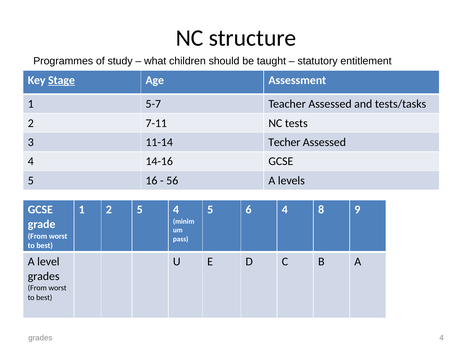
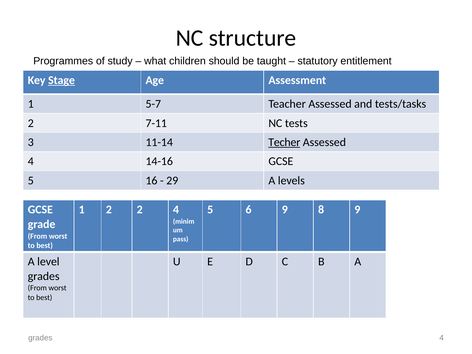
Techer underline: none -> present
56: 56 -> 29
2 5: 5 -> 2
6 4: 4 -> 9
